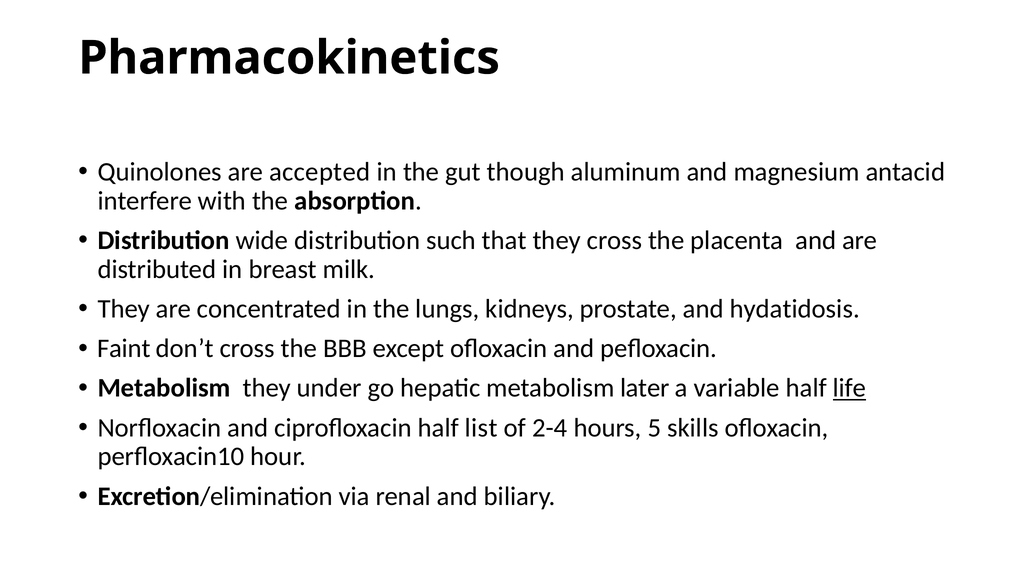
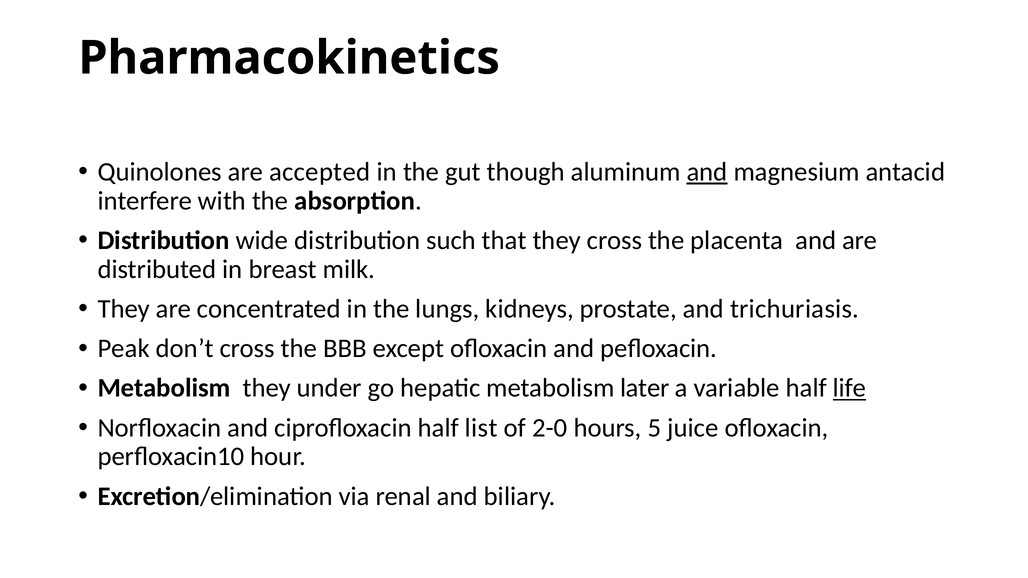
and at (707, 172) underline: none -> present
hydatidosis: hydatidosis -> trichuriasis
Faint: Faint -> Peak
2-4: 2-4 -> 2-0
skills: skills -> juice
